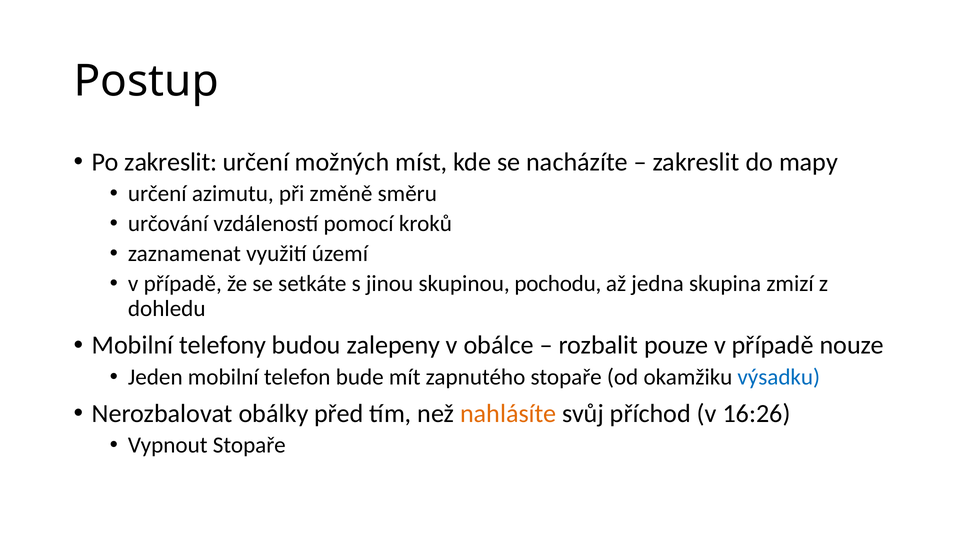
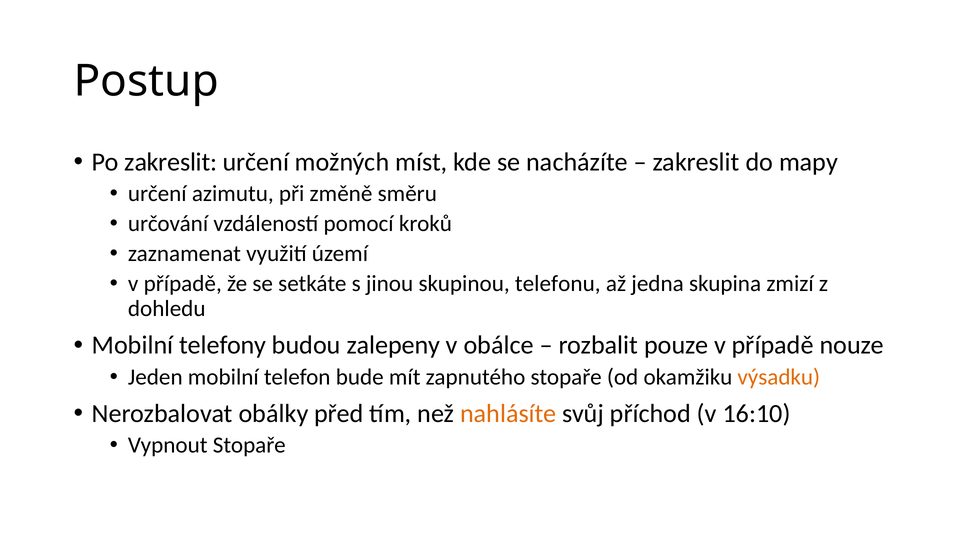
pochodu: pochodu -> telefonu
výsadku colour: blue -> orange
16:26: 16:26 -> 16:10
